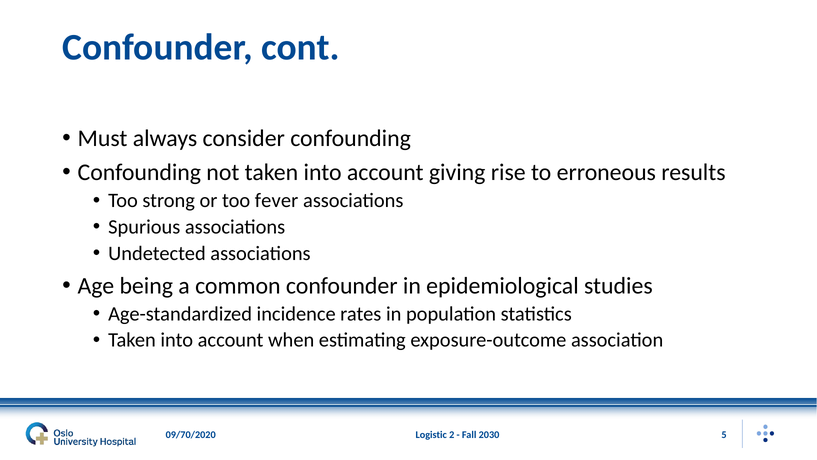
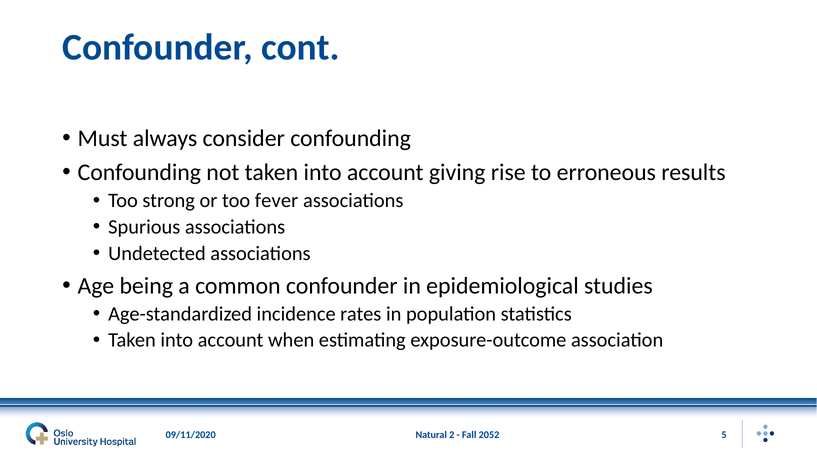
Logistic: Logistic -> Natural
2030: 2030 -> 2052
09/70/2020: 09/70/2020 -> 09/11/2020
